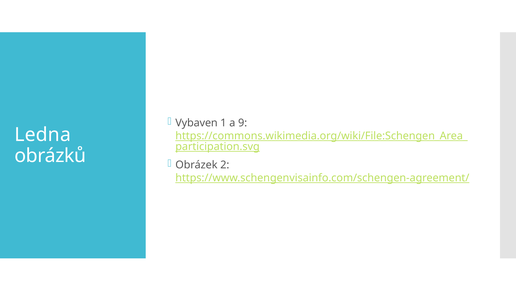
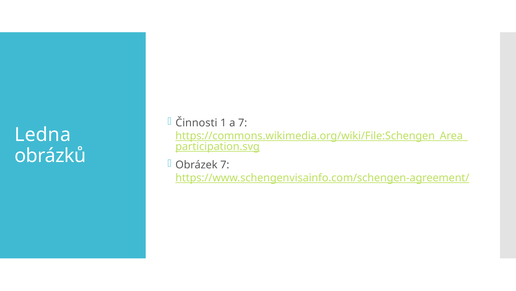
Vybaven: Vybaven -> Činnosti
a 9: 9 -> 7
Obrázek 2: 2 -> 7
